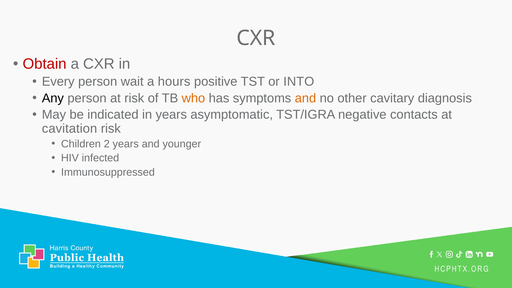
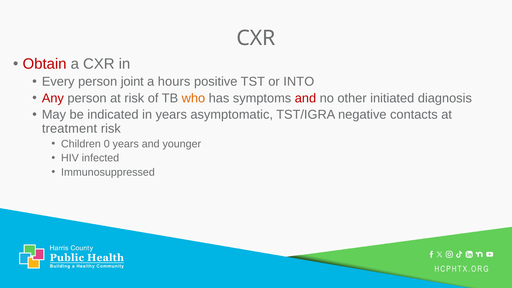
wait: wait -> joint
Any colour: black -> red
and at (305, 98) colour: orange -> red
cavitary: cavitary -> initiated
cavitation: cavitation -> treatment
2: 2 -> 0
